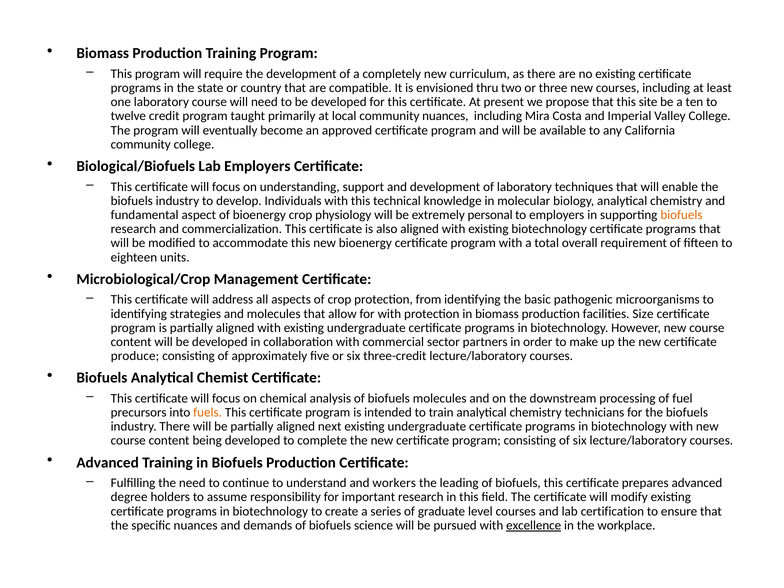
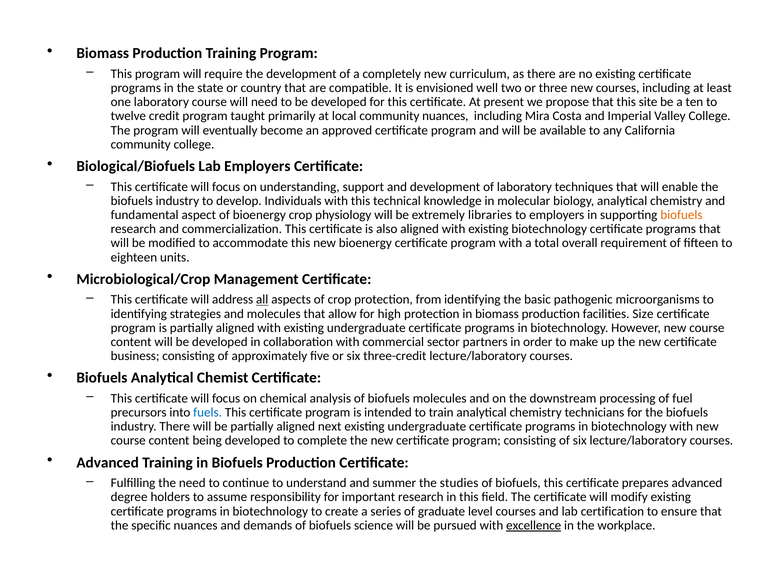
thru: thru -> well
personal: personal -> libraries
all underline: none -> present
for with: with -> high
produce: produce -> business
fuels colour: orange -> blue
workers: workers -> summer
leading: leading -> studies
